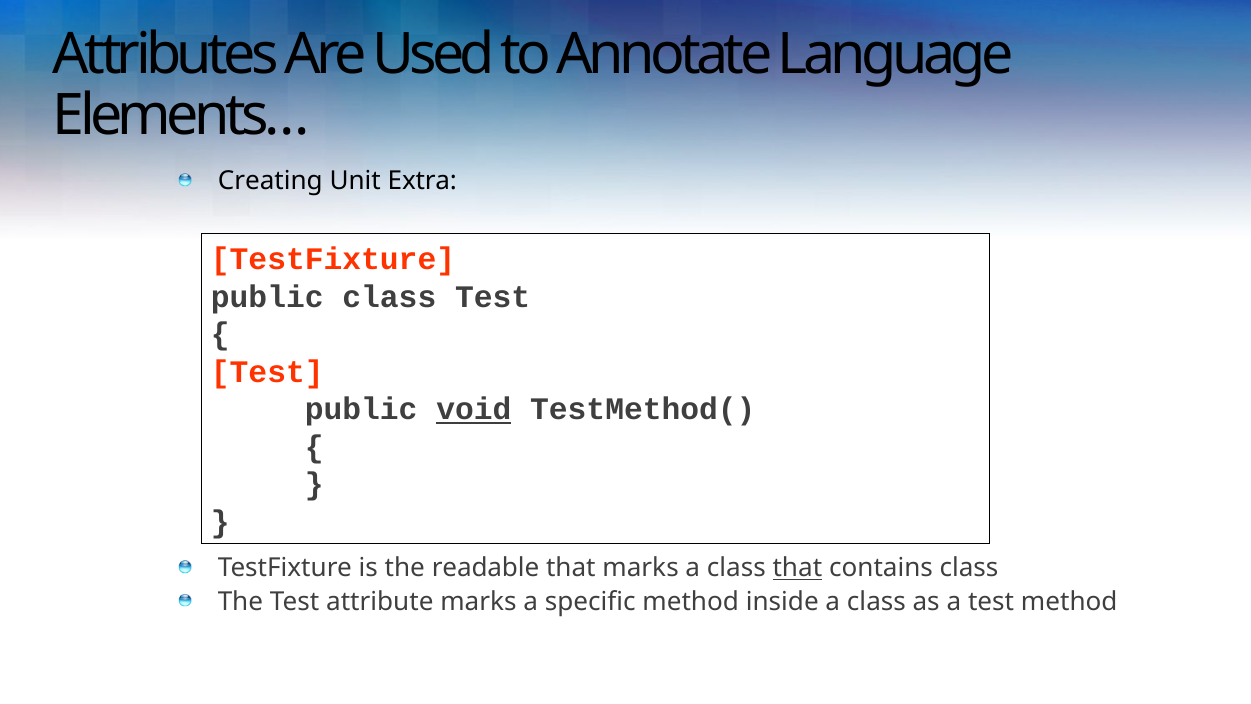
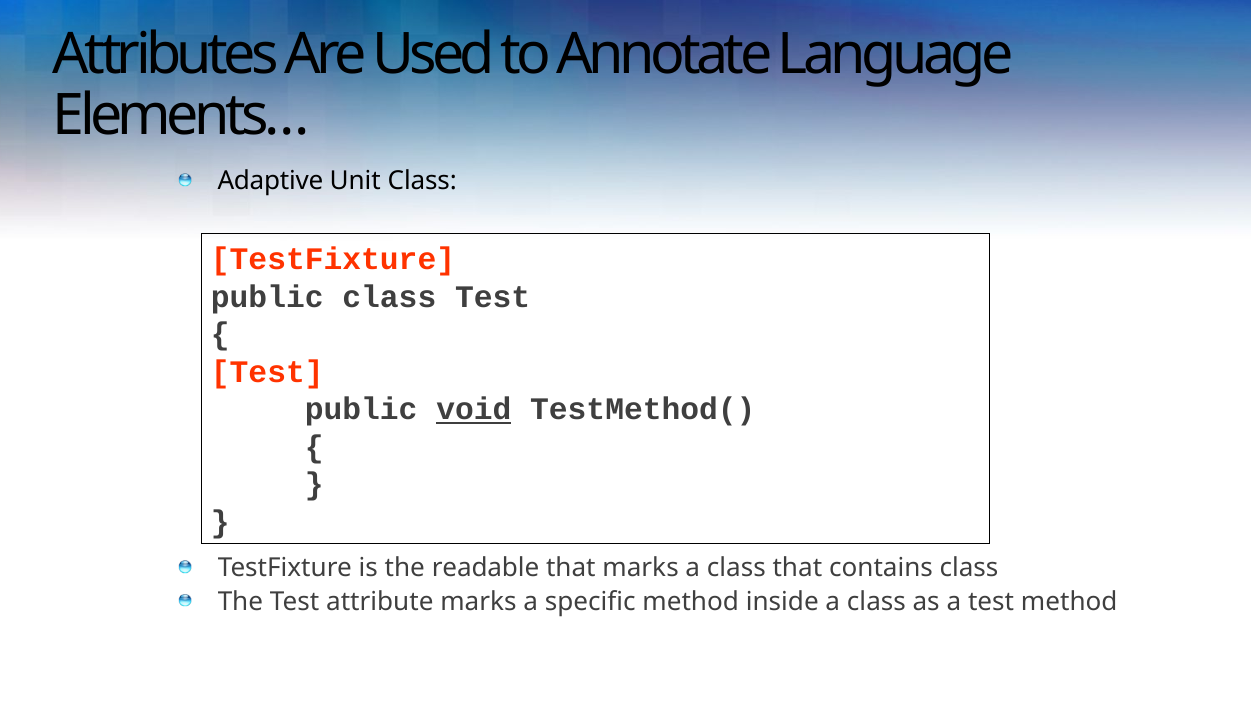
Creating: Creating -> Adaptive
Unit Extra: Extra -> Class
that at (797, 568) underline: present -> none
